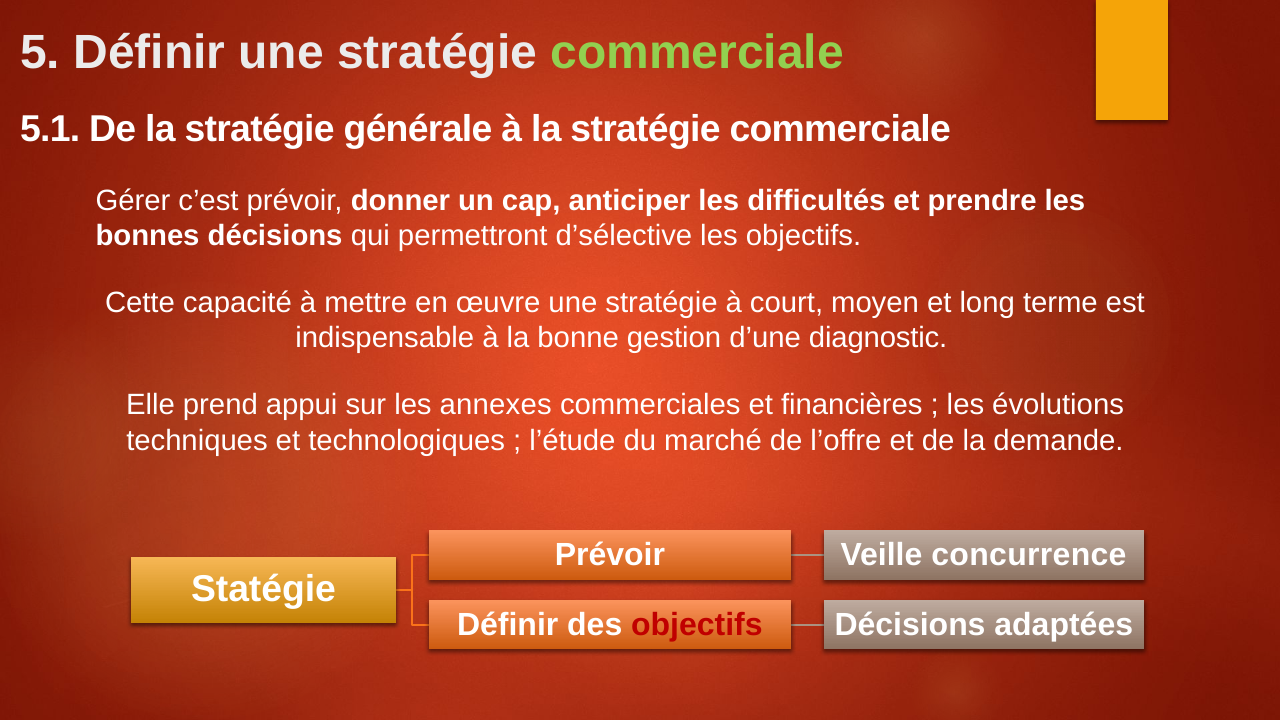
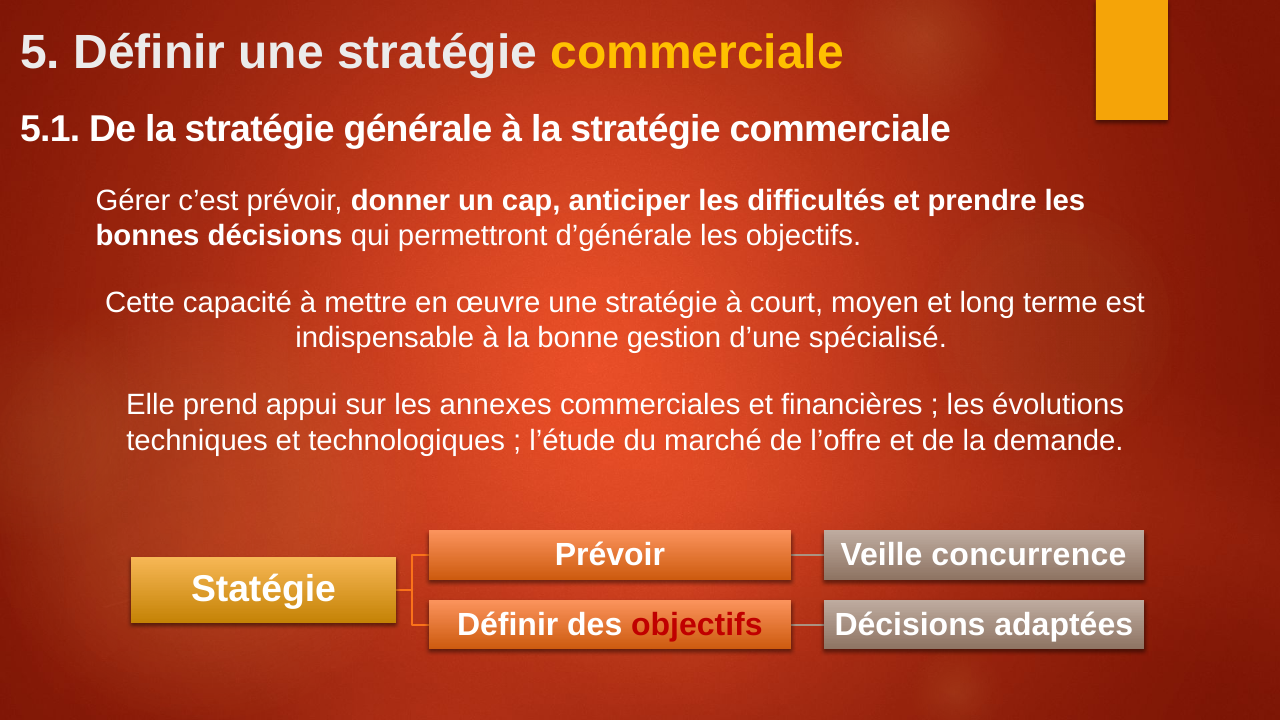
commerciale at (697, 52) colour: light green -> yellow
d’sélective: d’sélective -> d’générale
diagnostic: diagnostic -> spécialisé
